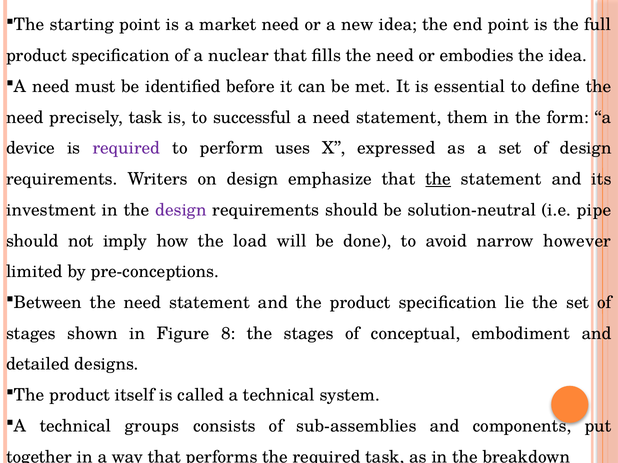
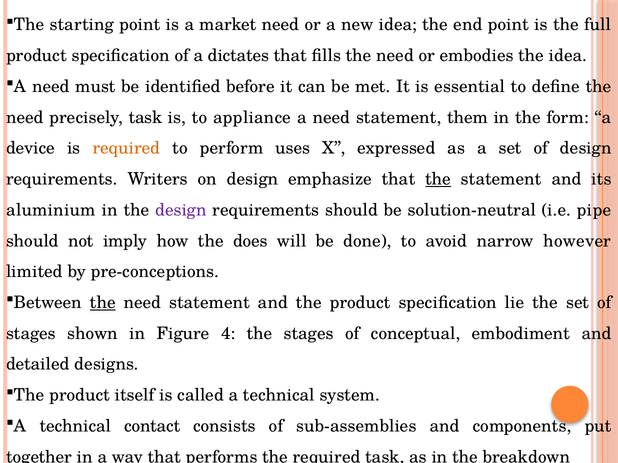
nuclear: nuclear -> dictates
successful: successful -> appliance
required at (126, 148) colour: purple -> orange
investment: investment -> aluminium
load: load -> does
the at (103, 303) underline: none -> present
8: 8 -> 4
groups: groups -> contact
